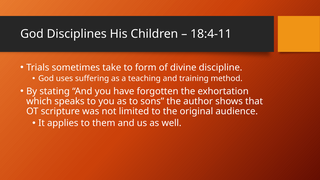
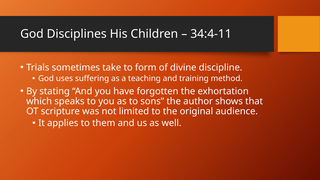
18:4-11: 18:4-11 -> 34:4-11
